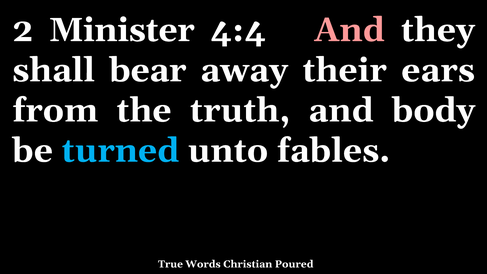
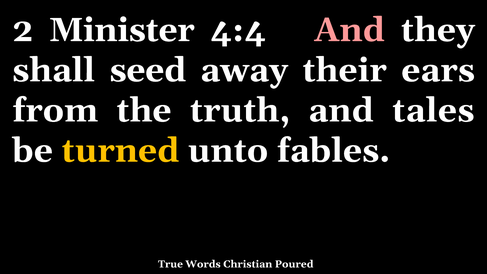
bear: bear -> seed
body: body -> tales
turned colour: light blue -> yellow
